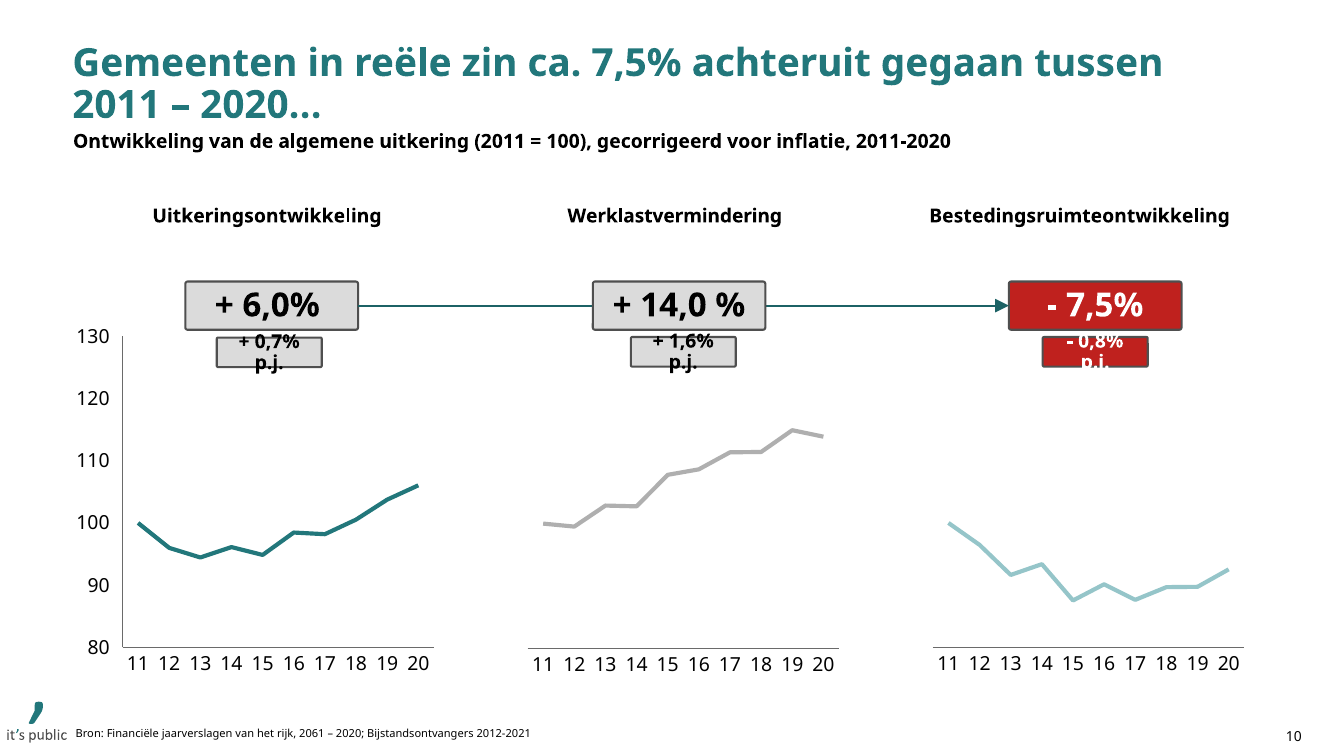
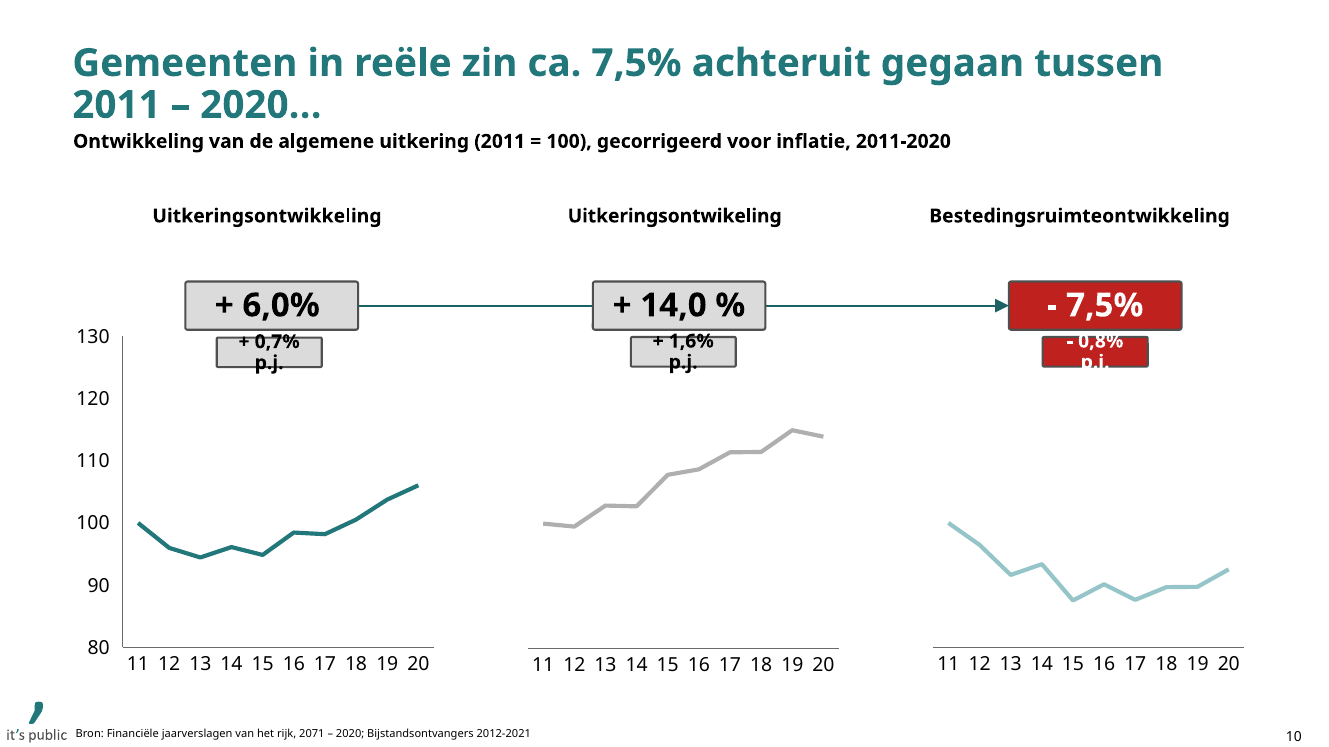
Werklastvermindering: Werklastvermindering -> Uitkeringsontwikeling
2061: 2061 -> 2071
